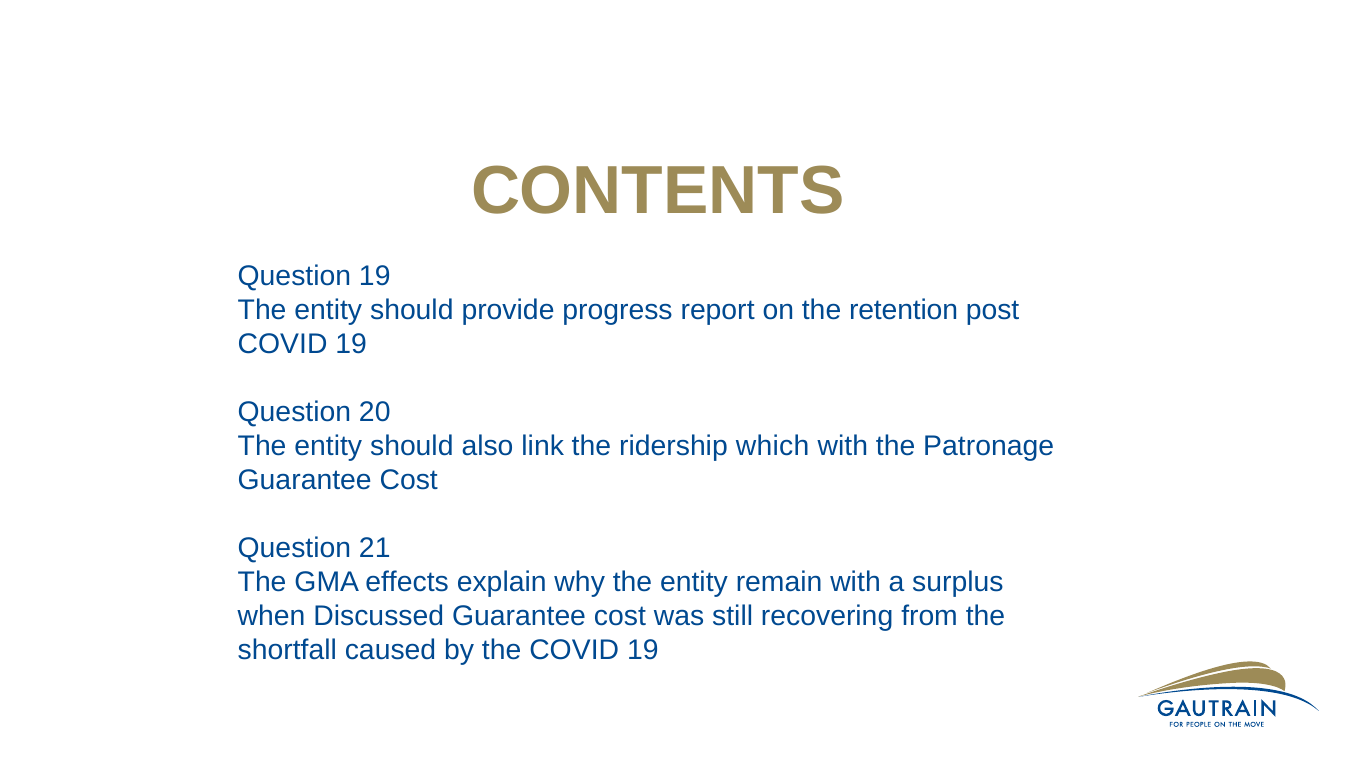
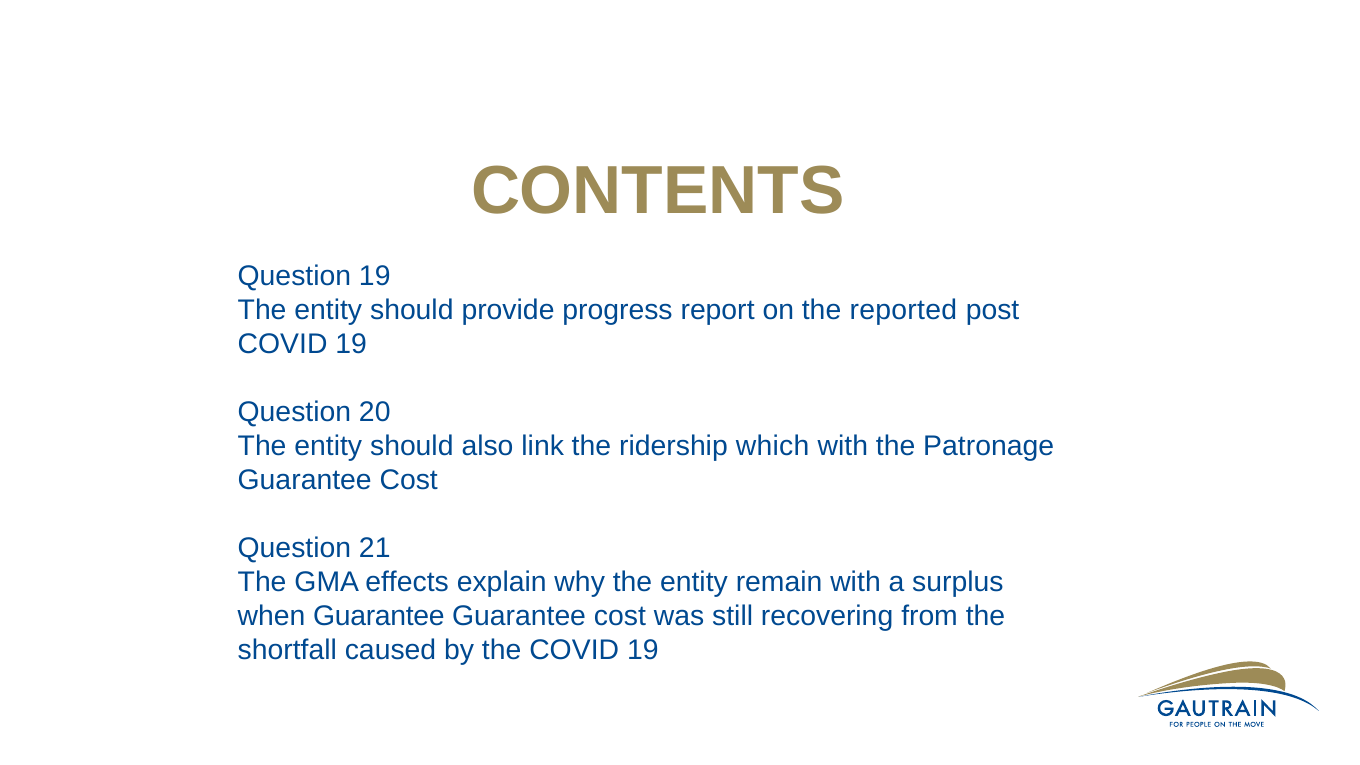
retention: retention -> reported
when Discussed: Discussed -> Guarantee
